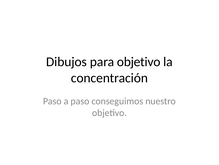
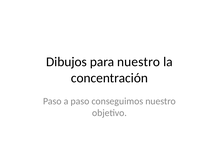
para objetivo: objetivo -> nuestro
